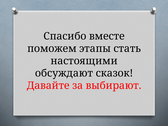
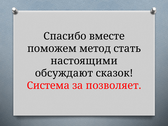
этапы: этапы -> метод
Давайте: Давайте -> Система
выбирают: выбирают -> позволяет
